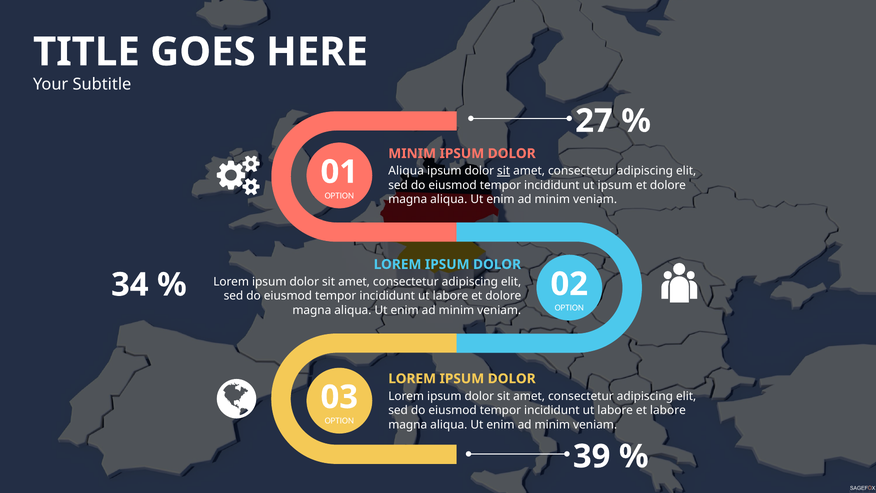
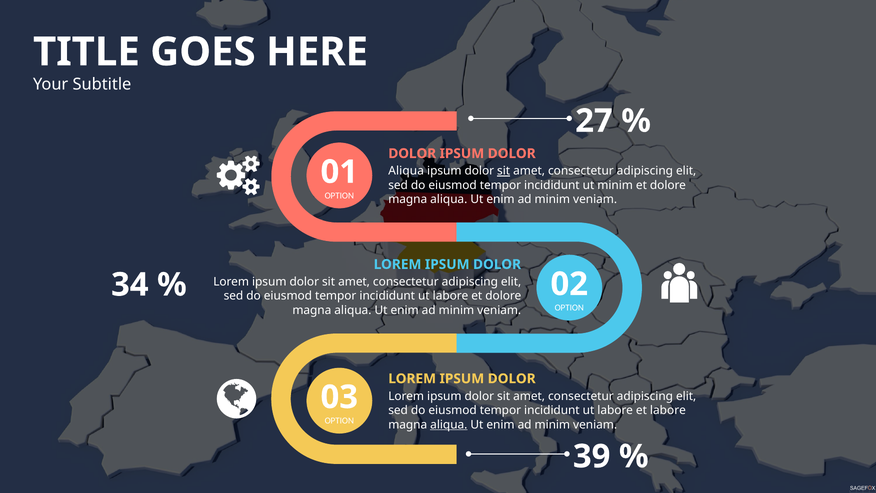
MINIM at (412, 153): MINIM -> DOLOR
ut ipsum: ipsum -> minim
aliqua at (449, 424) underline: none -> present
